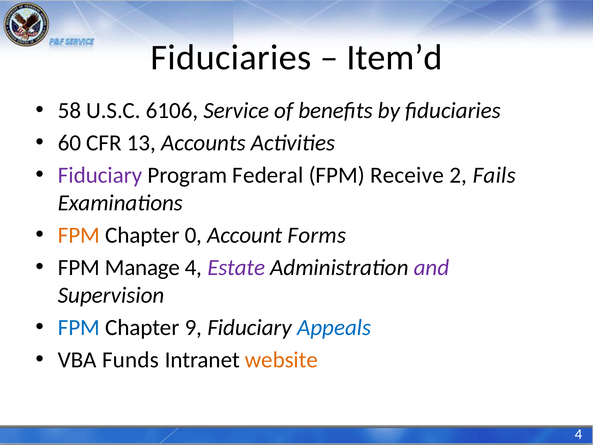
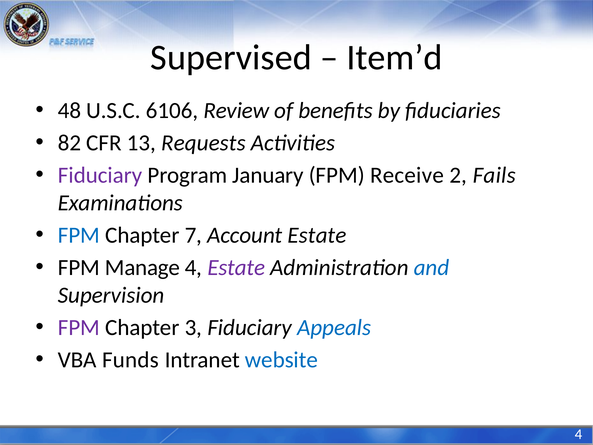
Fiduciaries at (231, 57): Fiduciaries -> Supervised
58: 58 -> 48
Service: Service -> Review
60: 60 -> 82
Accounts: Accounts -> Requests
Federal: Federal -> January
FPM at (79, 235) colour: orange -> blue
0: 0 -> 7
Account Forms: Forms -> Estate
and colour: purple -> blue
FPM at (79, 327) colour: blue -> purple
9: 9 -> 3
website colour: orange -> blue
